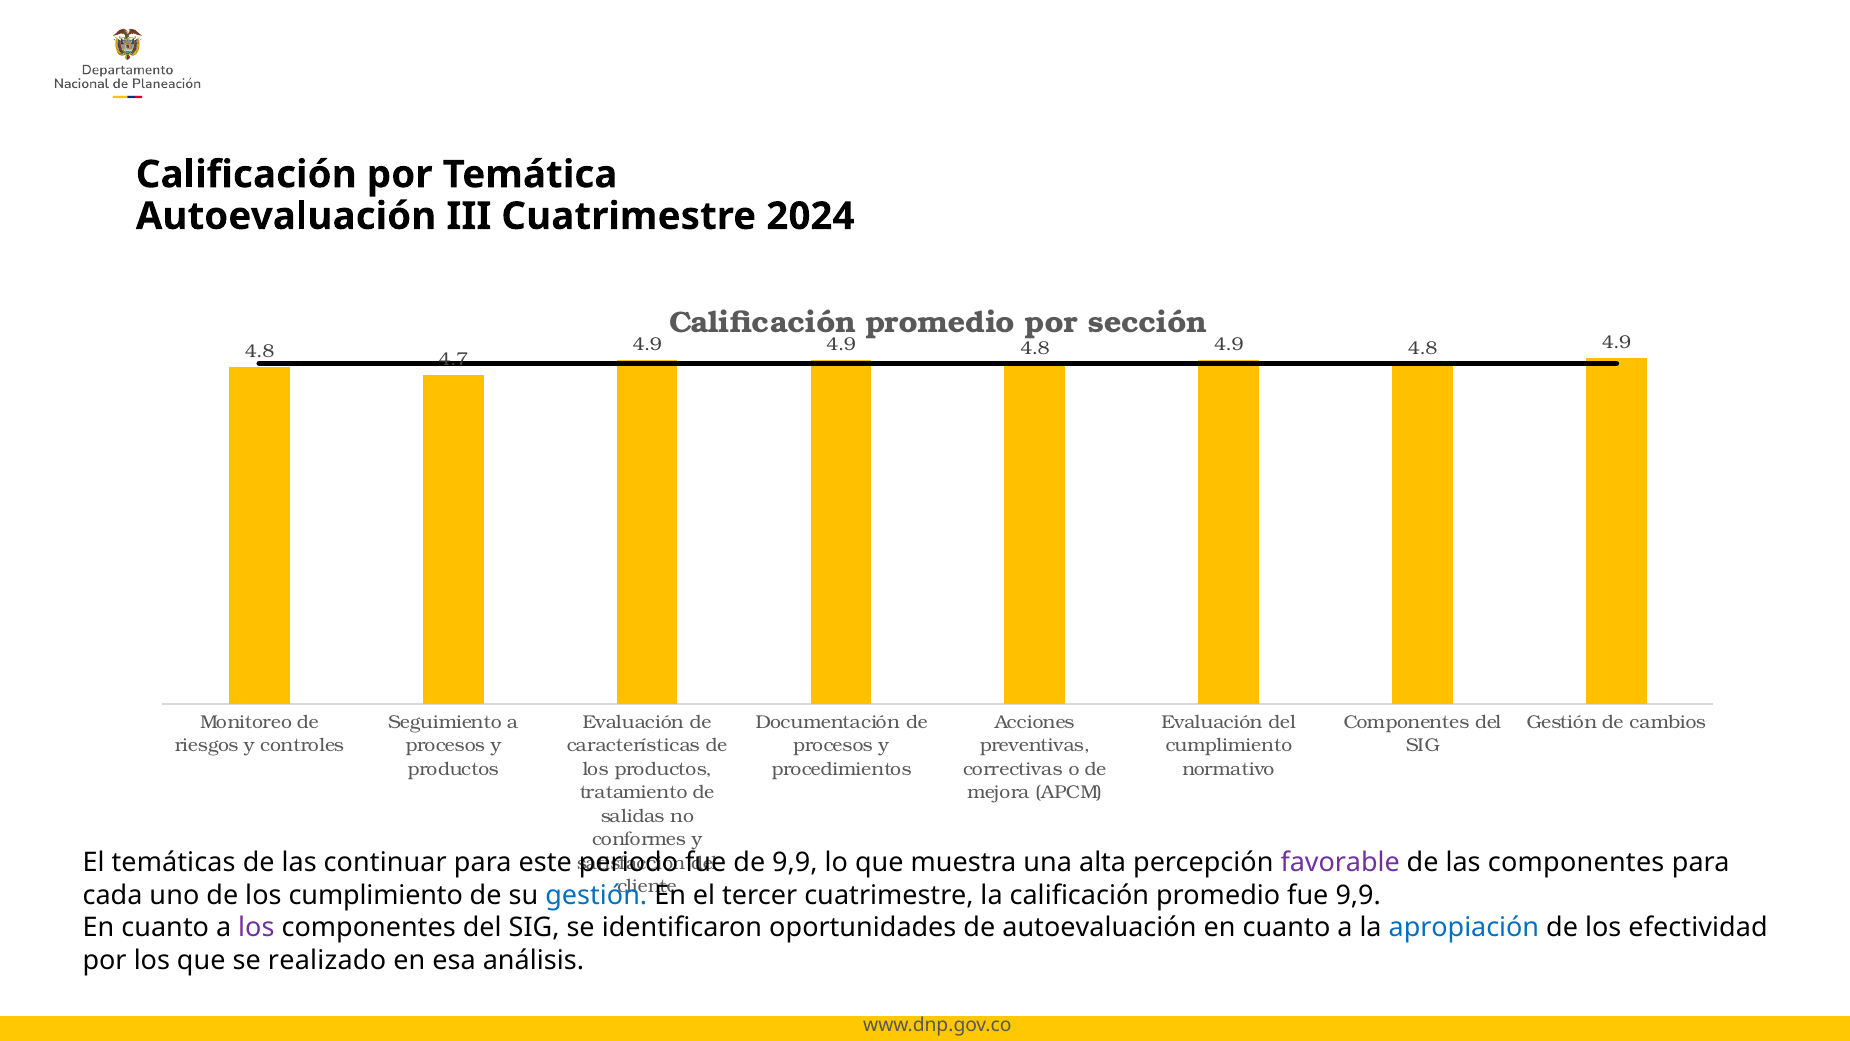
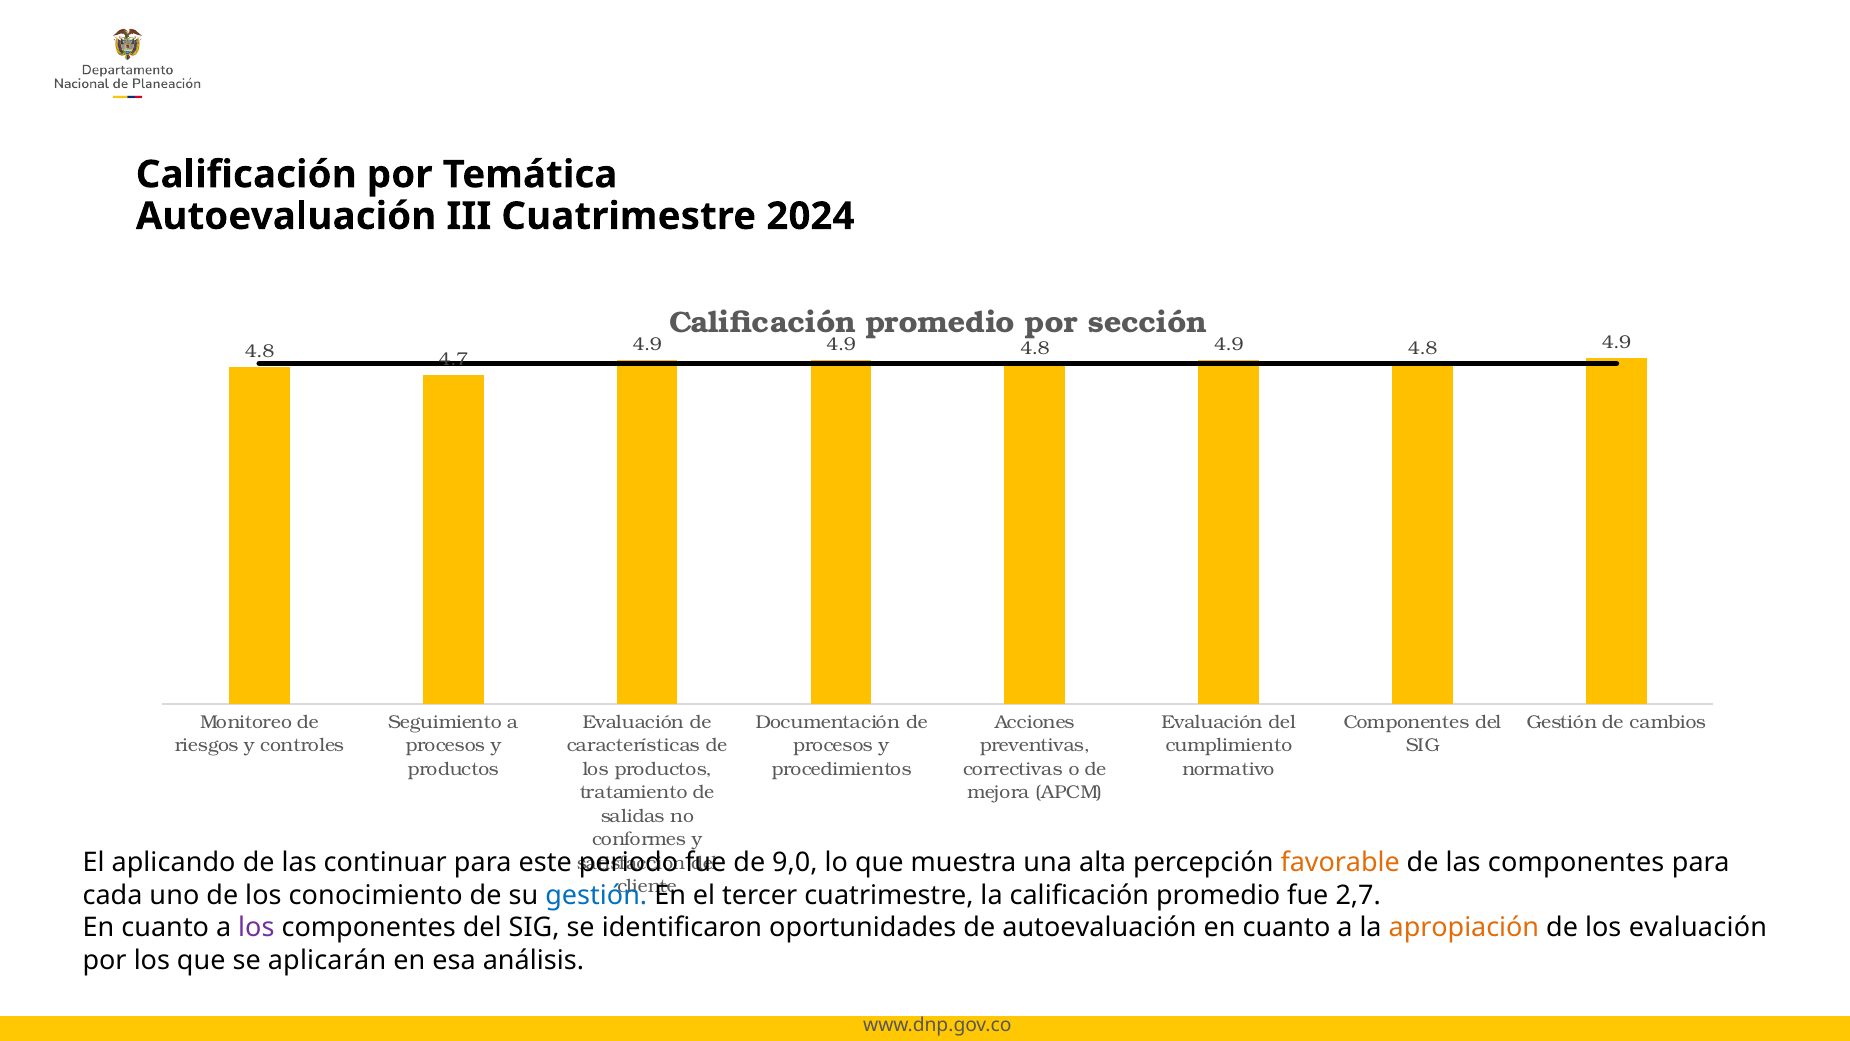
temáticas: temáticas -> aplicando
de 9,9: 9,9 -> 9,0
favorable colour: purple -> orange
los cumplimiento: cumplimiento -> conocimiento
fue 9,9: 9,9 -> 2,7
apropiación colour: blue -> orange
los efectividad: efectividad -> evaluación
realizado: realizado -> aplicarán
